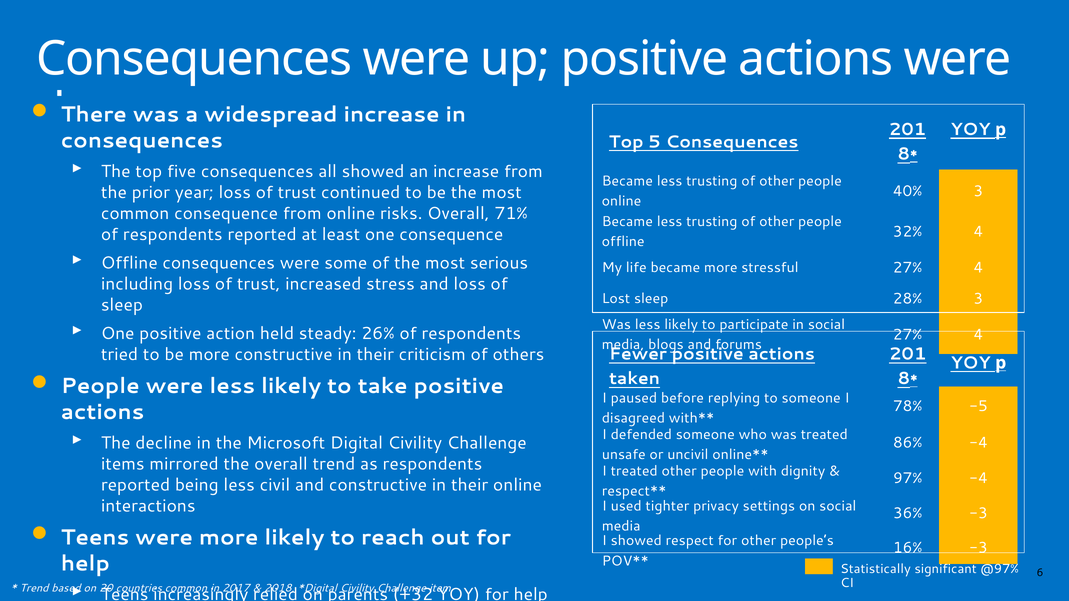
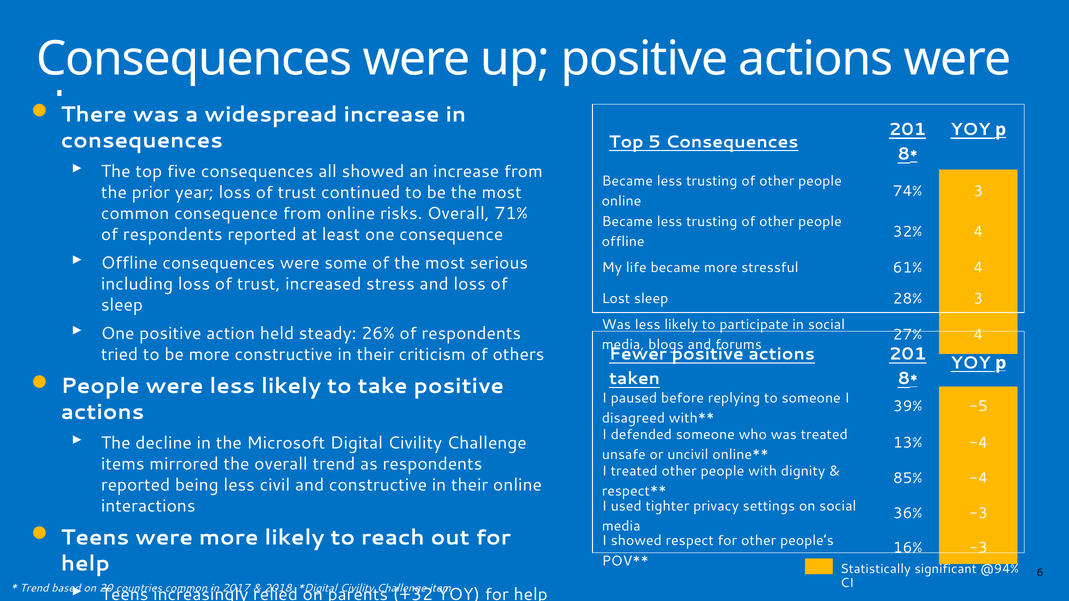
40%: 40% -> 74%
stressful 27%: 27% -> 61%
78%: 78% -> 39%
86%: 86% -> 13%
97%: 97% -> 85%
@97%: @97% -> @94%
